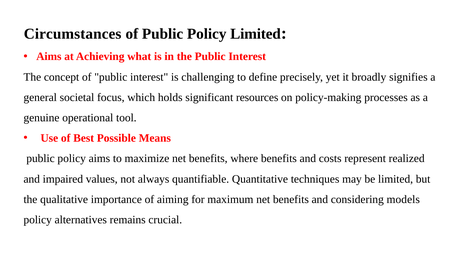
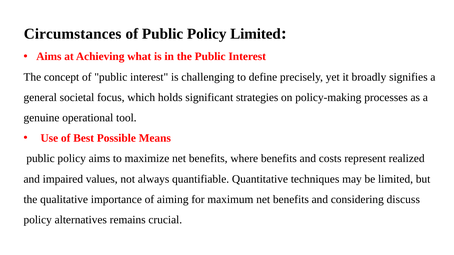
resources: resources -> strategies
models: models -> discuss
